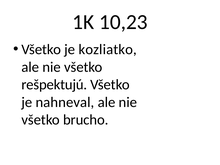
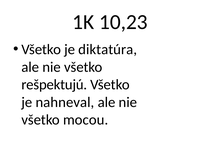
kozliatko: kozliatko -> diktatúra
brucho: brucho -> mocou
